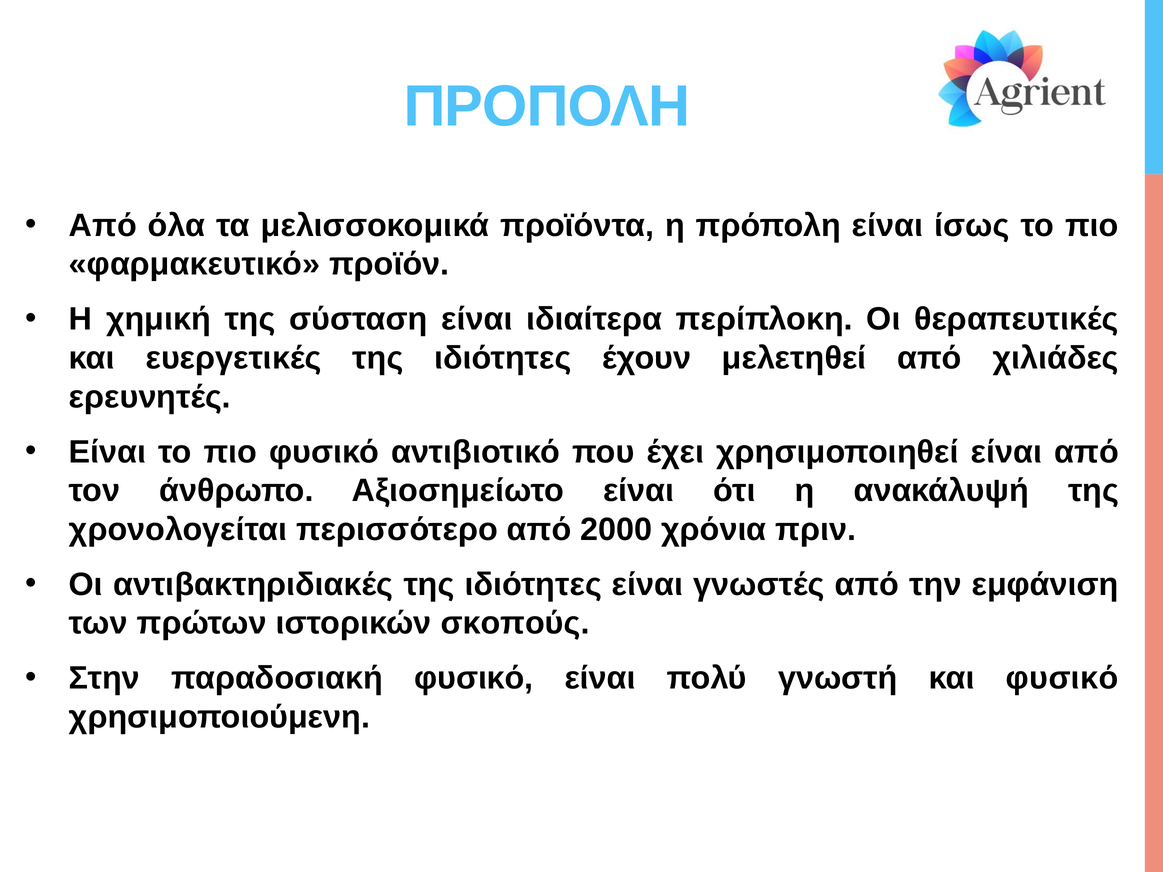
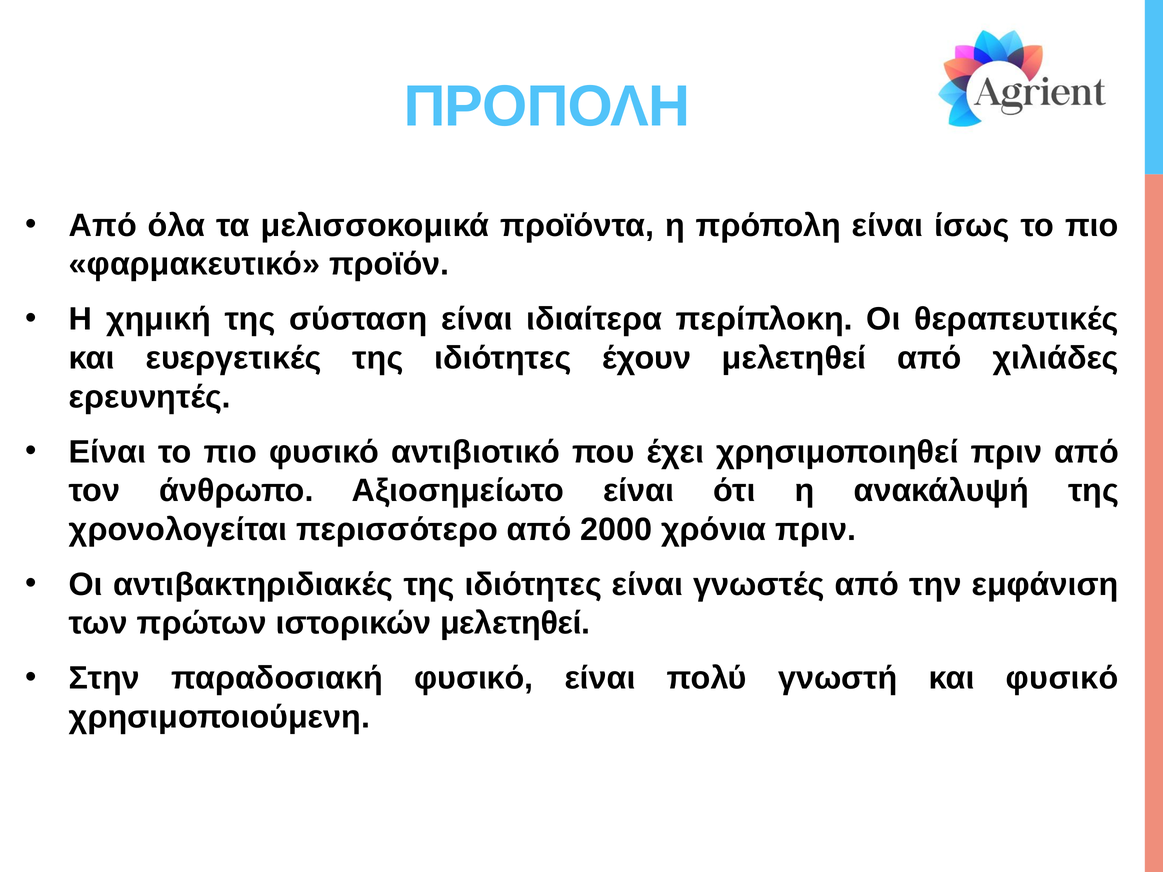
χρησιμοποιηθεί είναι: είναι -> πριν
ιστορικών σκοπούς: σκοπούς -> μελετηθεί
